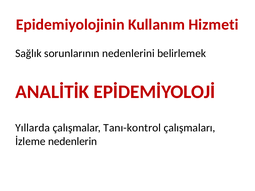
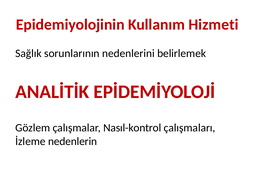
Yıllarda: Yıllarda -> Gözlem
Tanı-kontrol: Tanı-kontrol -> Nasıl-kontrol
